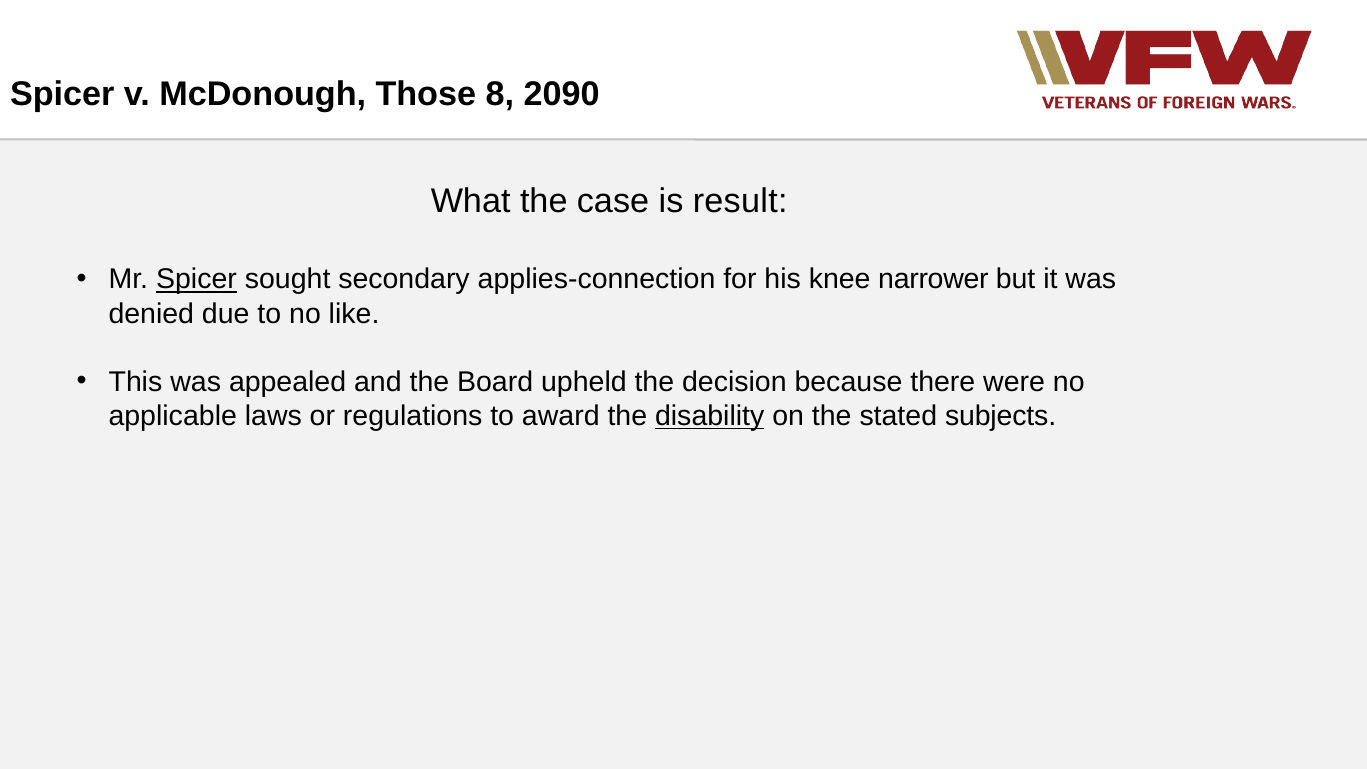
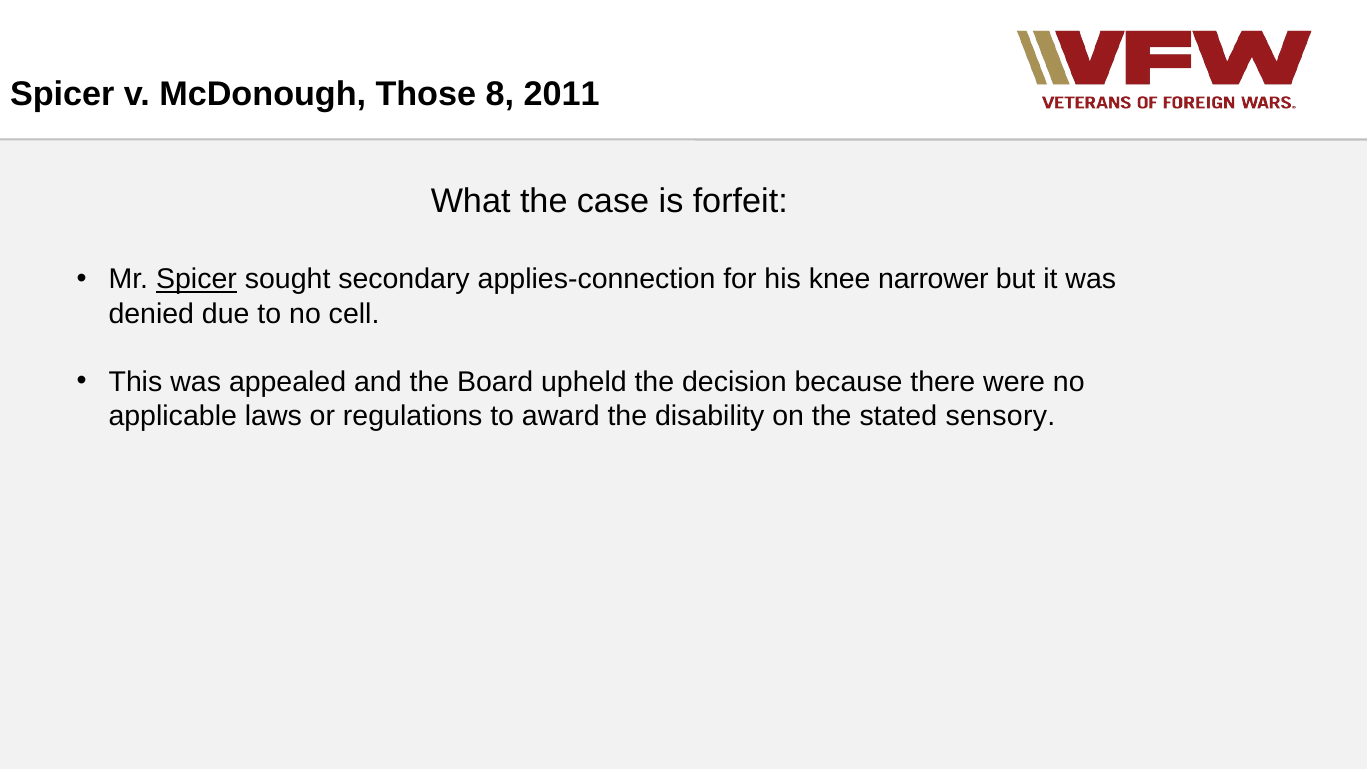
2090: 2090 -> 2011
result: result -> forfeit
like: like -> cell
disability underline: present -> none
subjects: subjects -> sensory
